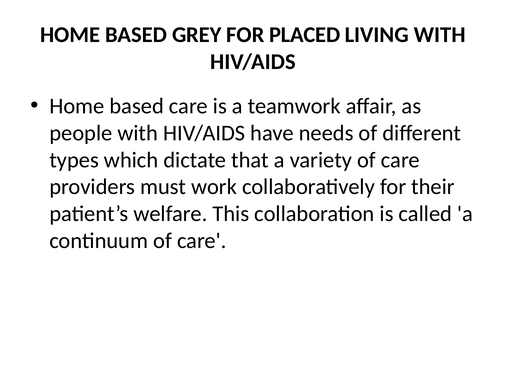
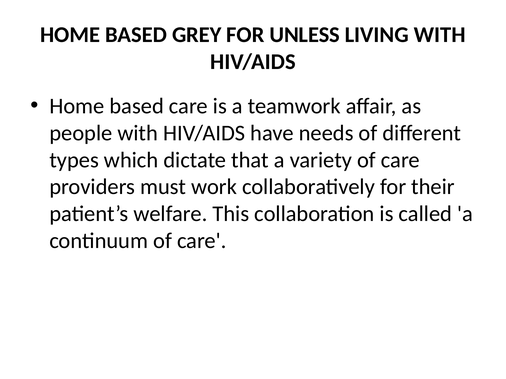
PLACED: PLACED -> UNLESS
